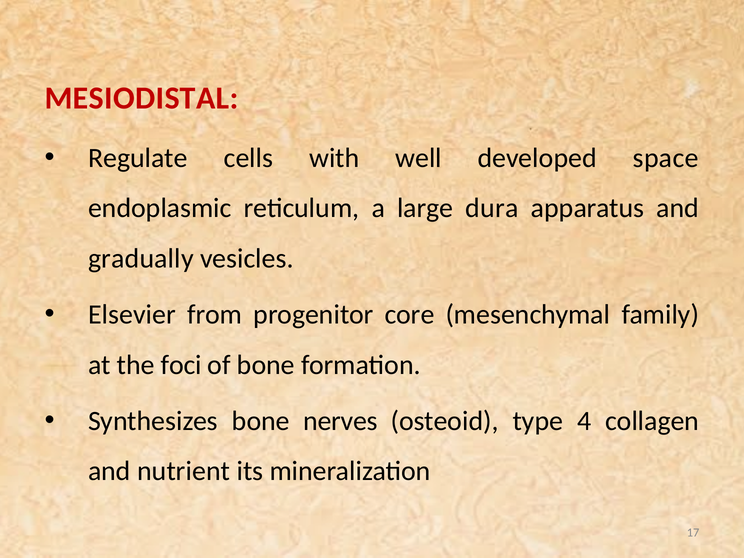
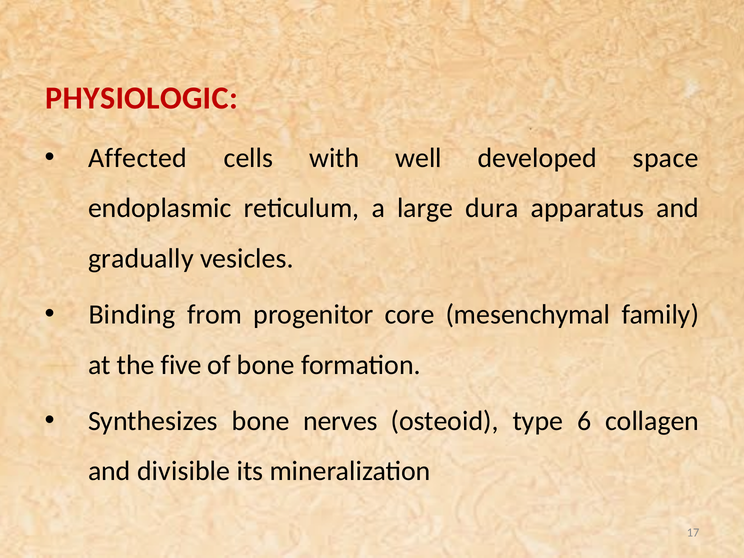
MESIODISTAL: MESIODISTAL -> PHYSIOLOGIC
Regulate: Regulate -> Affected
Elsevier: Elsevier -> Binding
foci: foci -> five
4: 4 -> 6
nutrient: nutrient -> divisible
